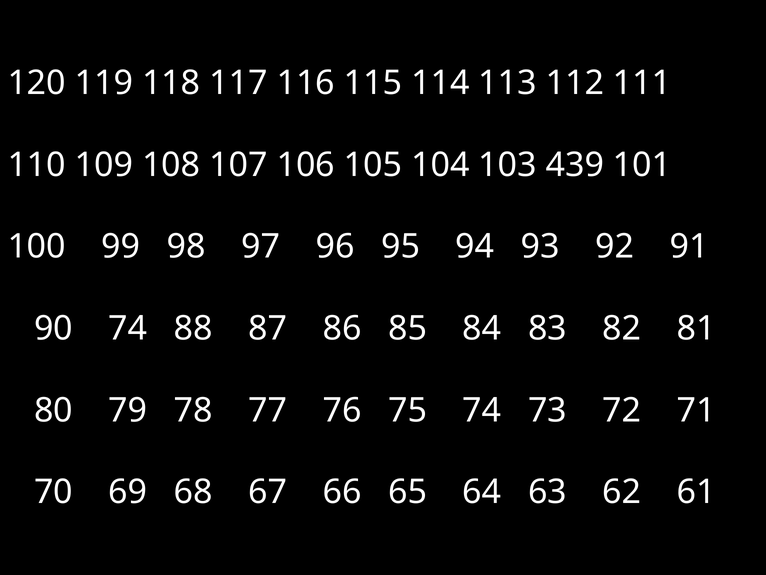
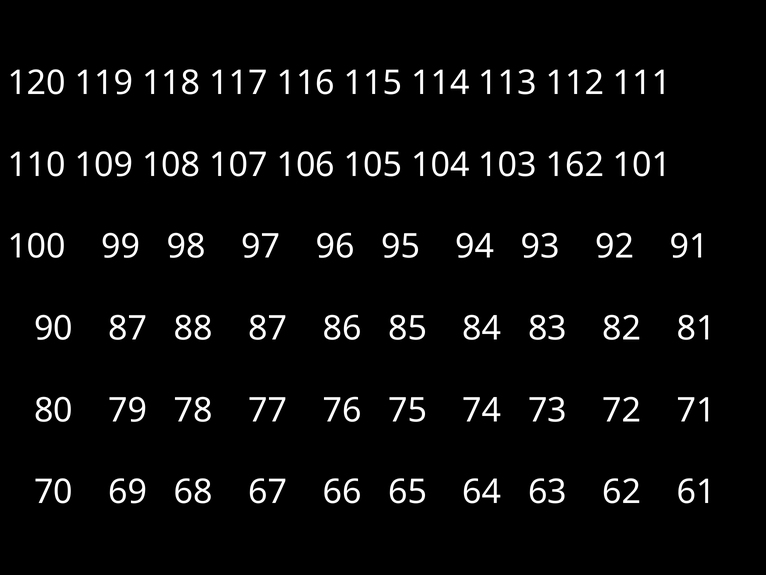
439: 439 -> 162
90 74: 74 -> 87
